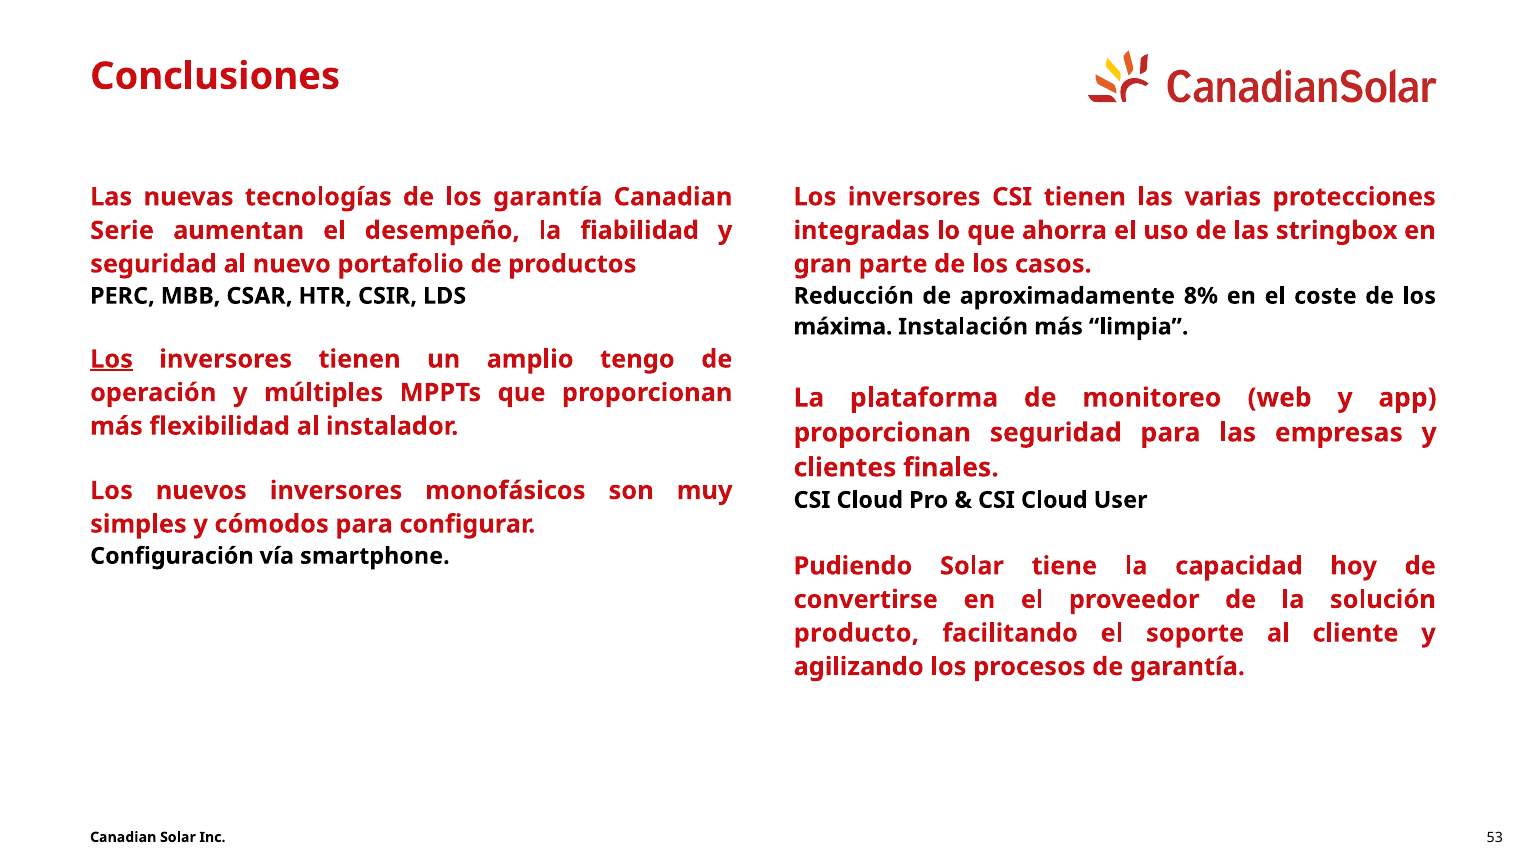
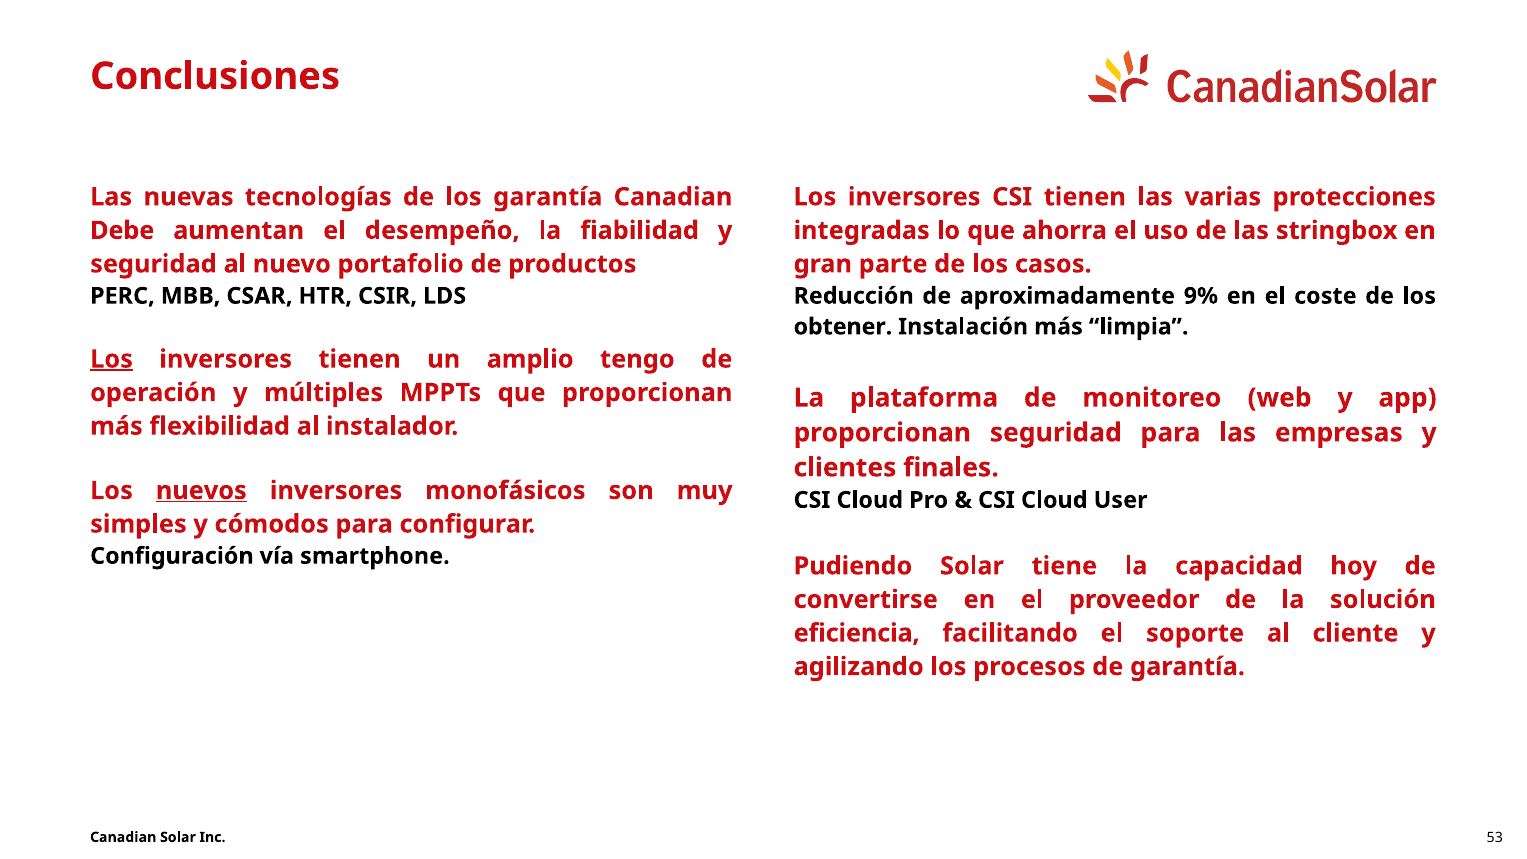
Serie: Serie -> Debe
8%: 8% -> 9%
máxima: máxima -> obtener
nuevos underline: none -> present
producto: producto -> eficiencia
